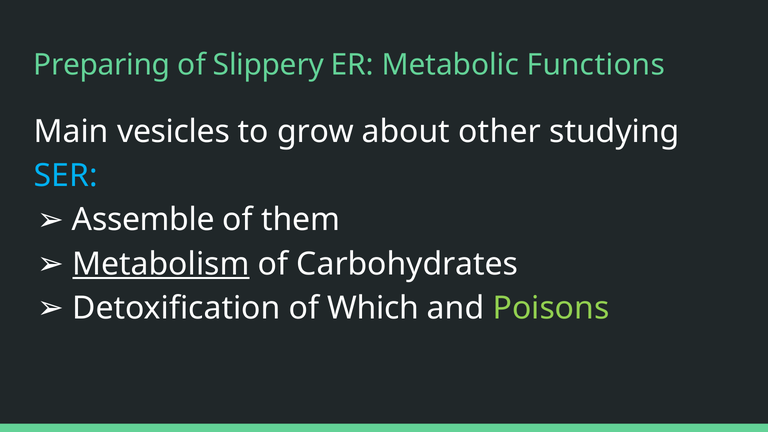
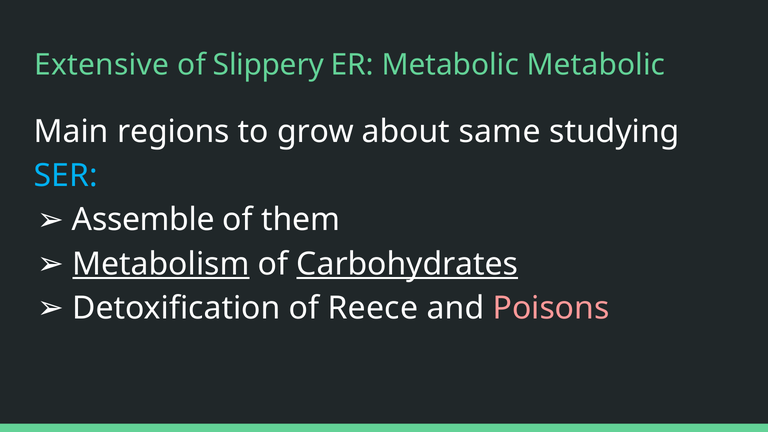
Preparing: Preparing -> Extensive
Metabolic Functions: Functions -> Metabolic
vesicles: vesicles -> regions
other: other -> same
Carbohydrates underline: none -> present
Which: Which -> Reece
Poisons colour: light green -> pink
